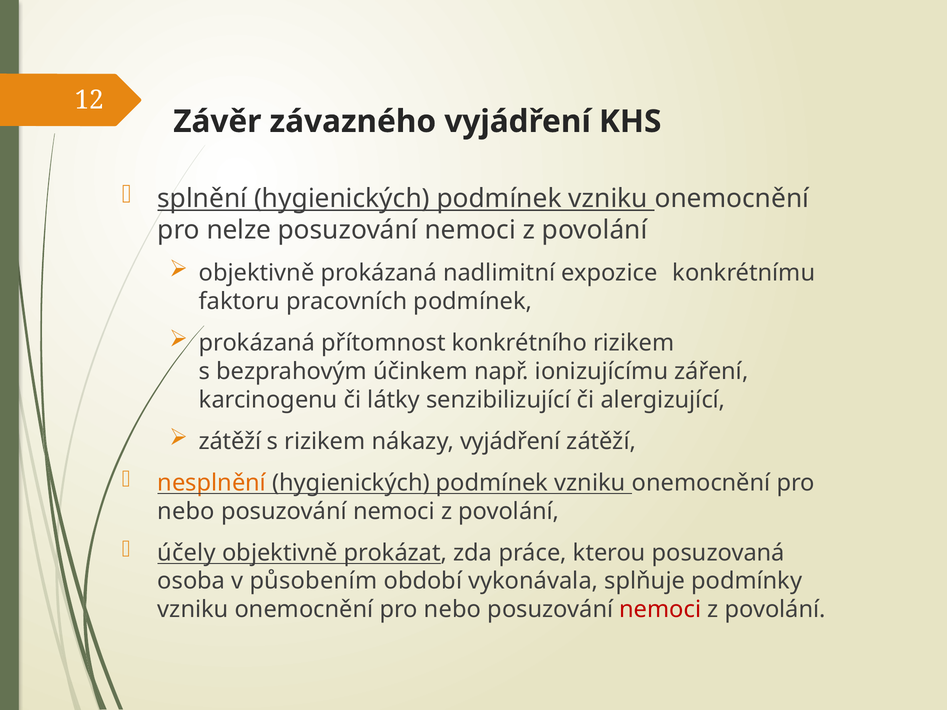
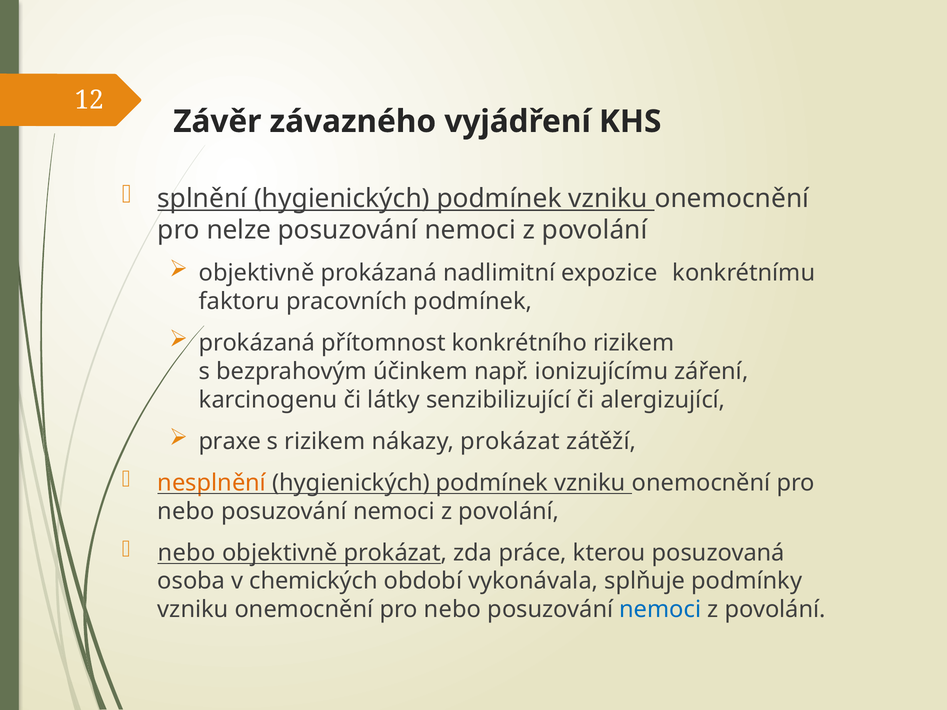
zátěží at (230, 441): zátěží -> praxe
nákazy vyjádření: vyjádření -> prokázat
účely at (187, 553): účely -> nebo
působením: působením -> chemických
nemoci at (660, 610) colour: red -> blue
